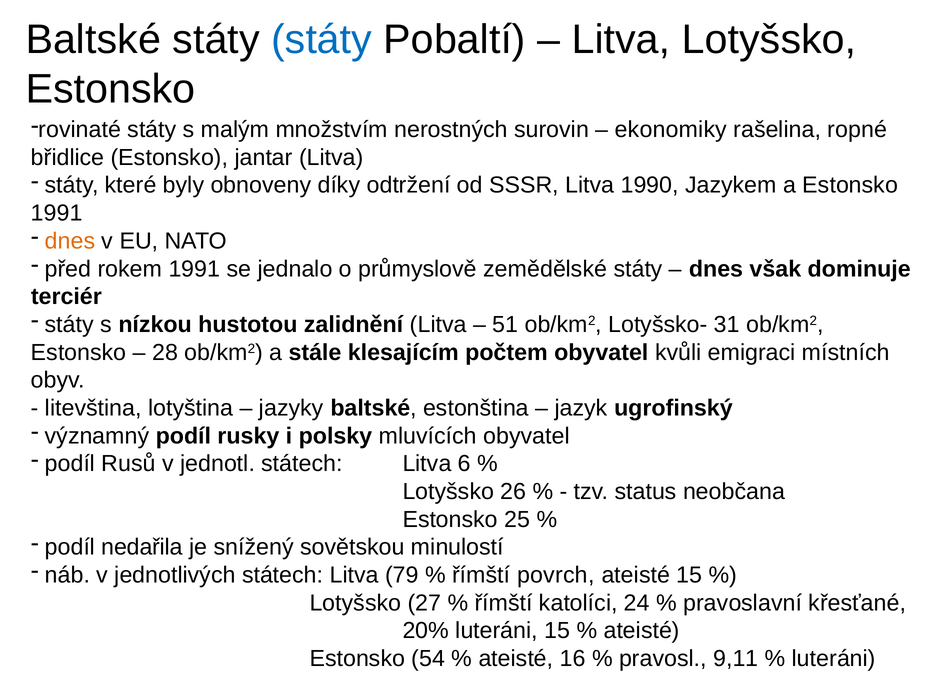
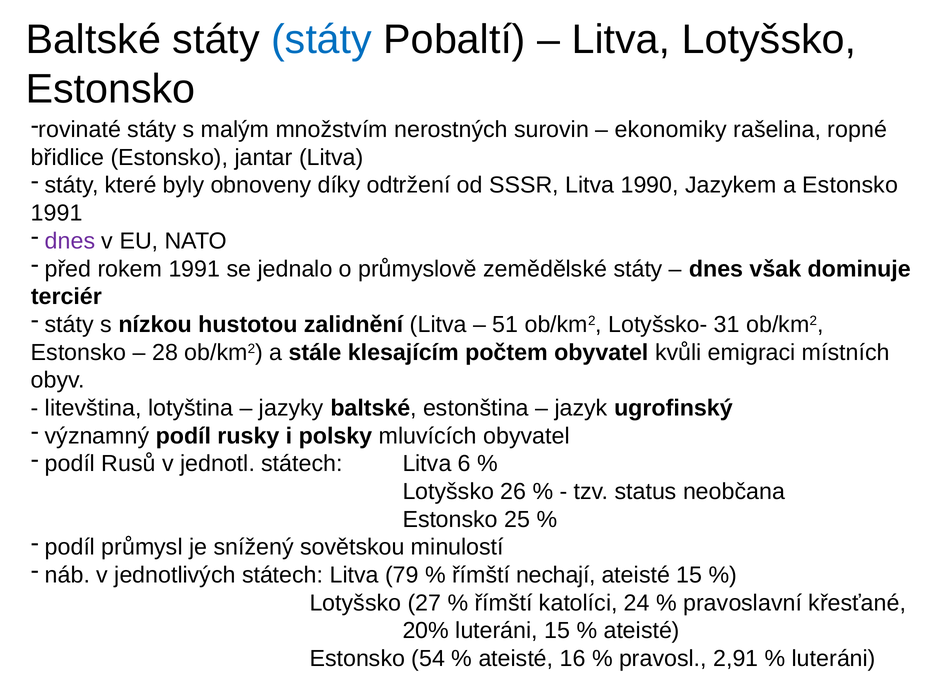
dnes at (70, 241) colour: orange -> purple
nedařila: nedařila -> průmysl
povrch: povrch -> nechají
9,11: 9,11 -> 2,91
